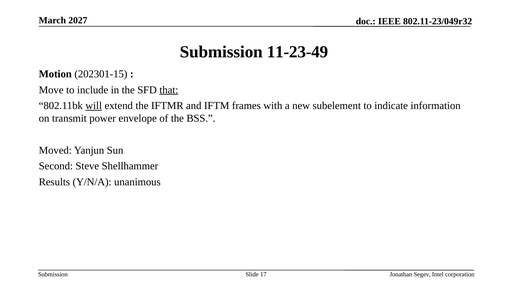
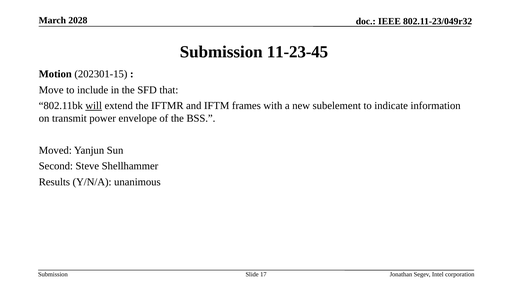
2027: 2027 -> 2028
11-23-49: 11-23-49 -> 11-23-45
that underline: present -> none
